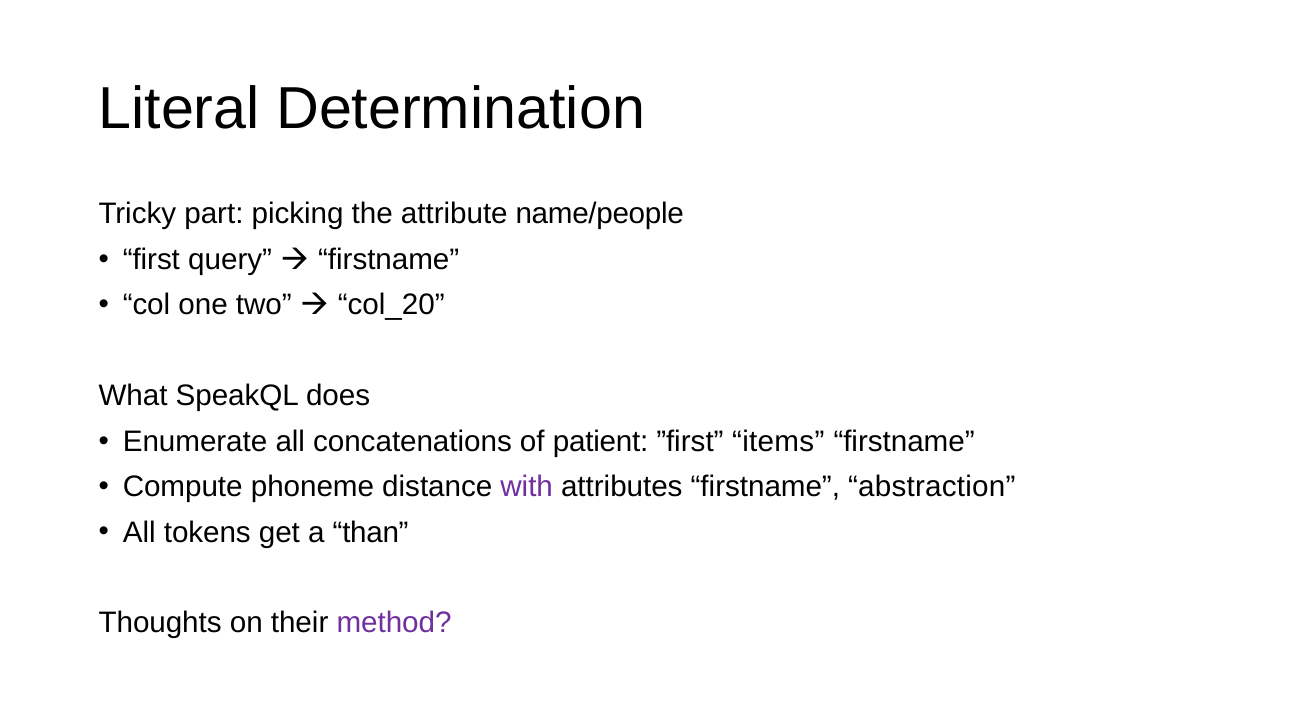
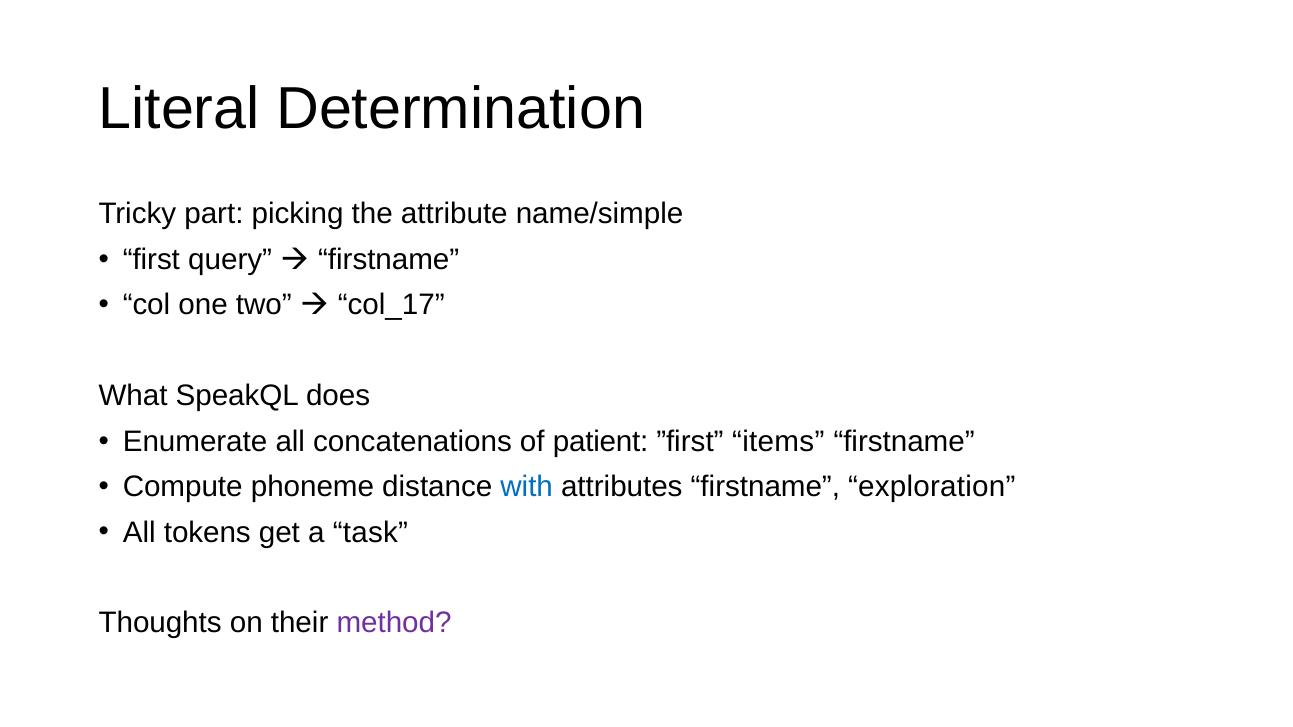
name/people: name/people -> name/simple
col_20: col_20 -> col_17
with colour: purple -> blue
abstraction: abstraction -> exploration
than: than -> task
